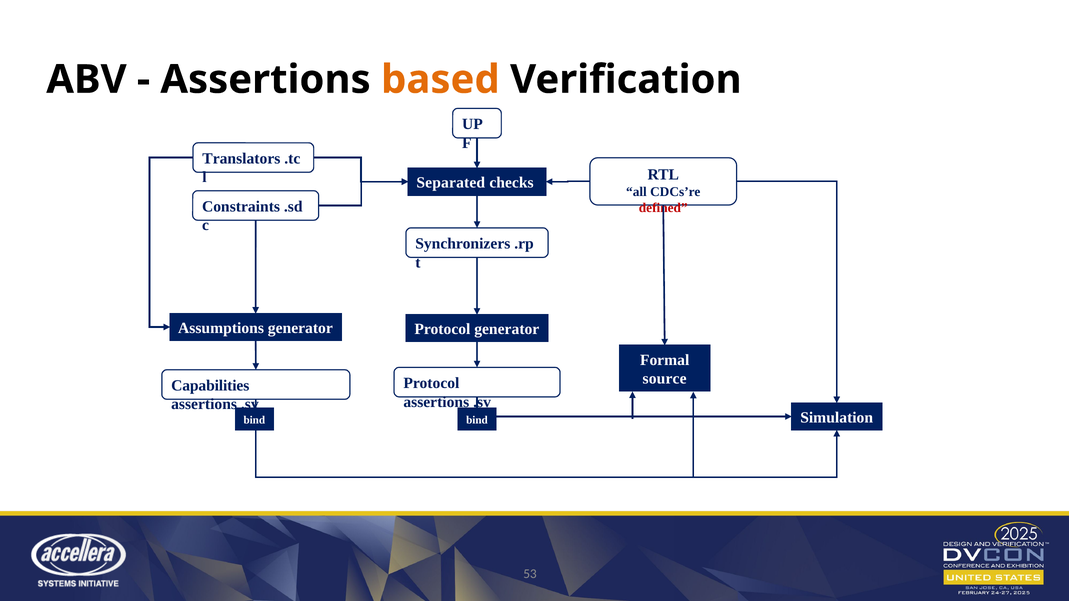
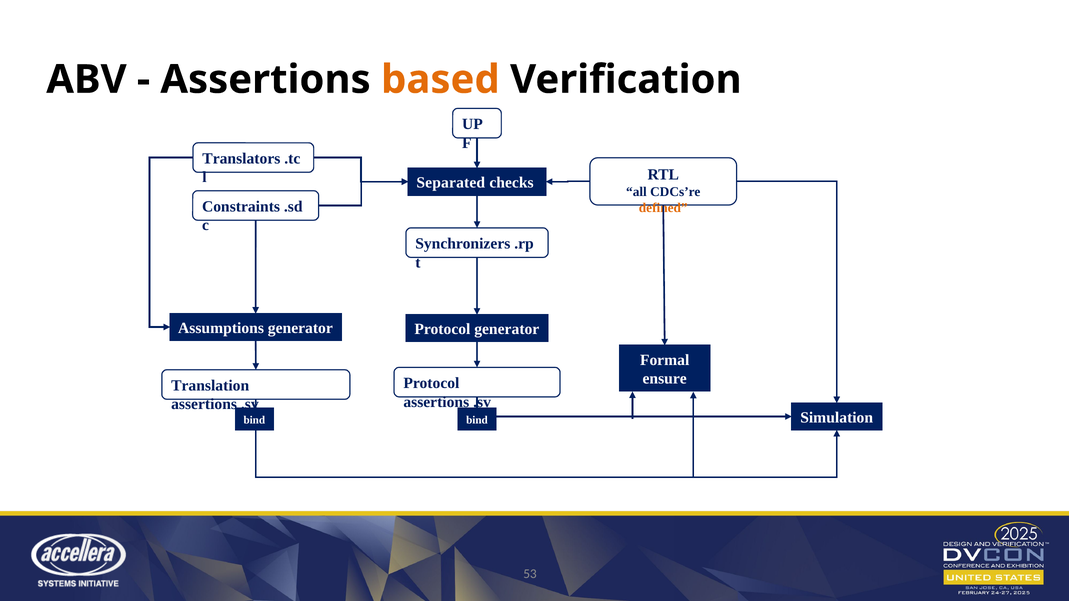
defined colour: red -> orange
source: source -> ensure
Capabilities: Capabilities -> Translation
